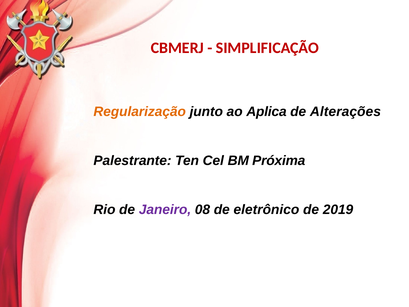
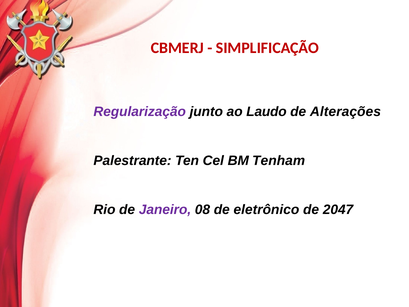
Regularização colour: orange -> purple
Aplica: Aplica -> Laudo
Próxima: Próxima -> Tenham
2019: 2019 -> 2047
